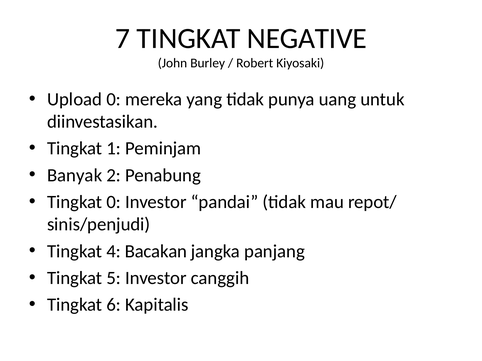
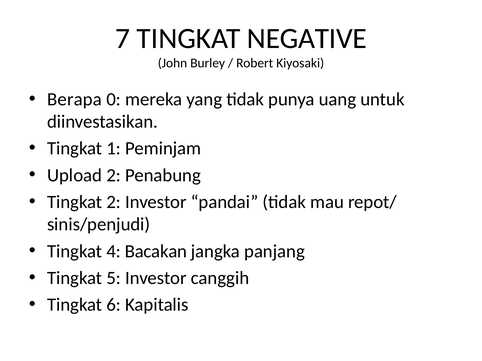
Upload: Upload -> Berapa
Banyak: Banyak -> Upload
Tingkat 0: 0 -> 2
